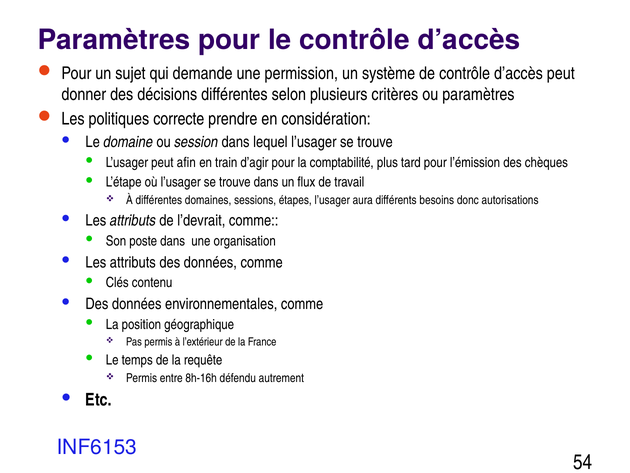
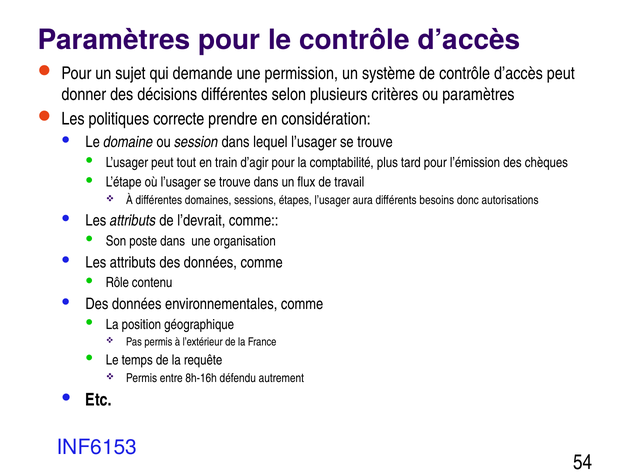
afin: afin -> tout
Clés: Clés -> Rôle
